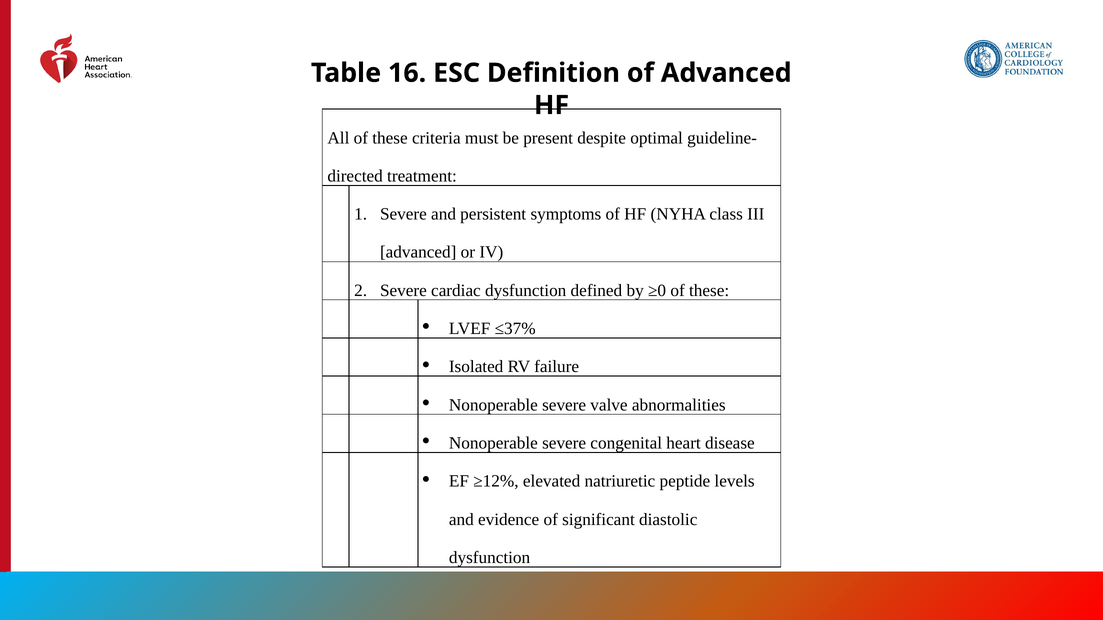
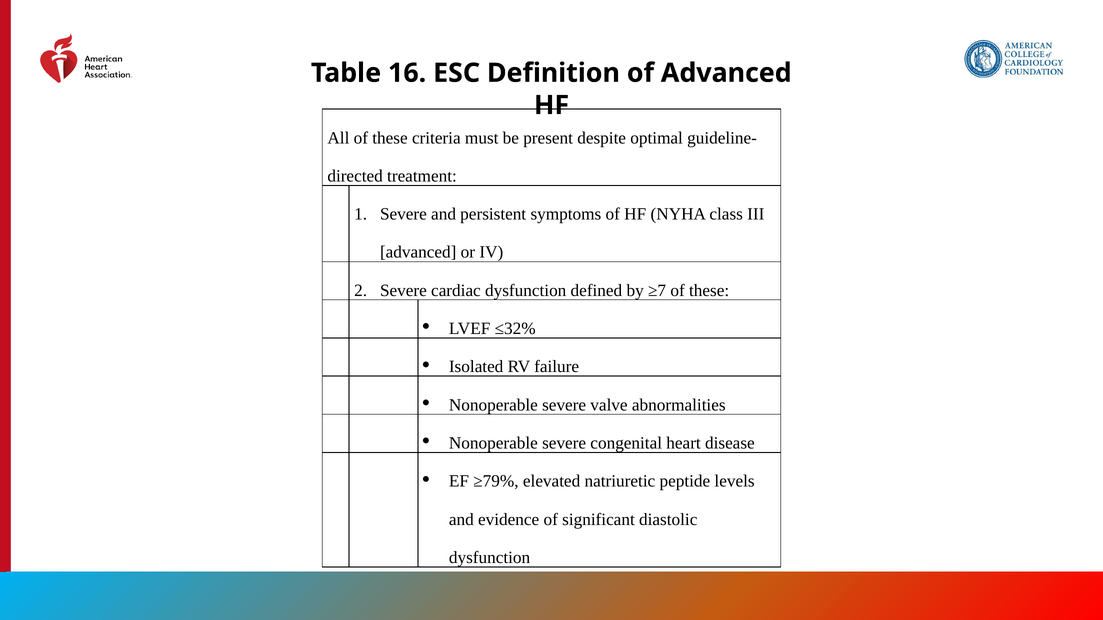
≥0: ≥0 -> ≥7
≤37%: ≤37% -> ≤32%
≥12%: ≥12% -> ≥79%
